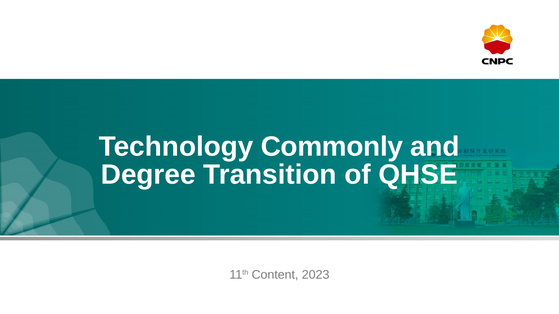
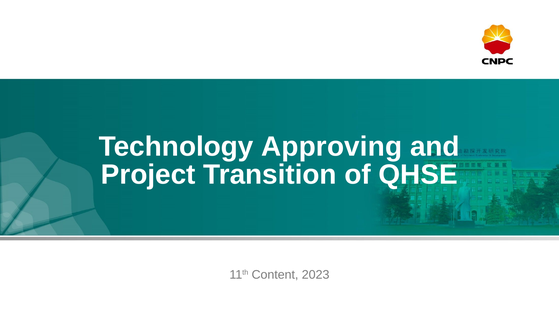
Commonly: Commonly -> Approving
Degree: Degree -> Project
